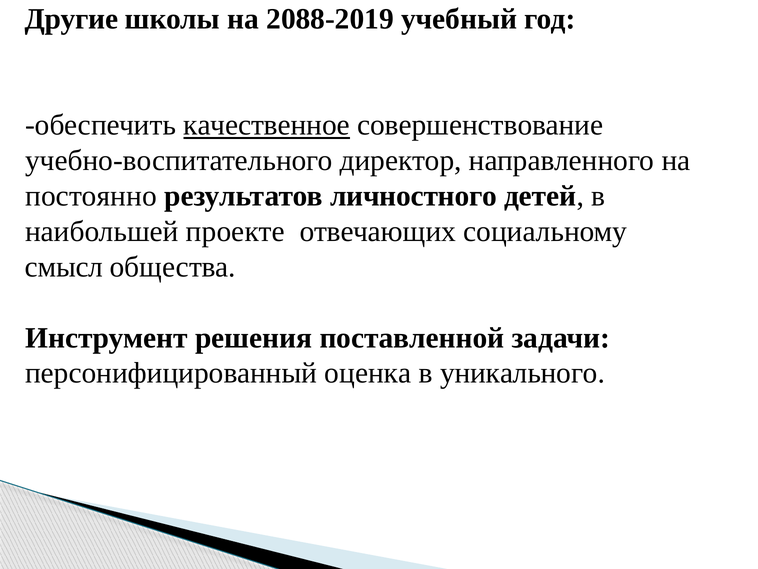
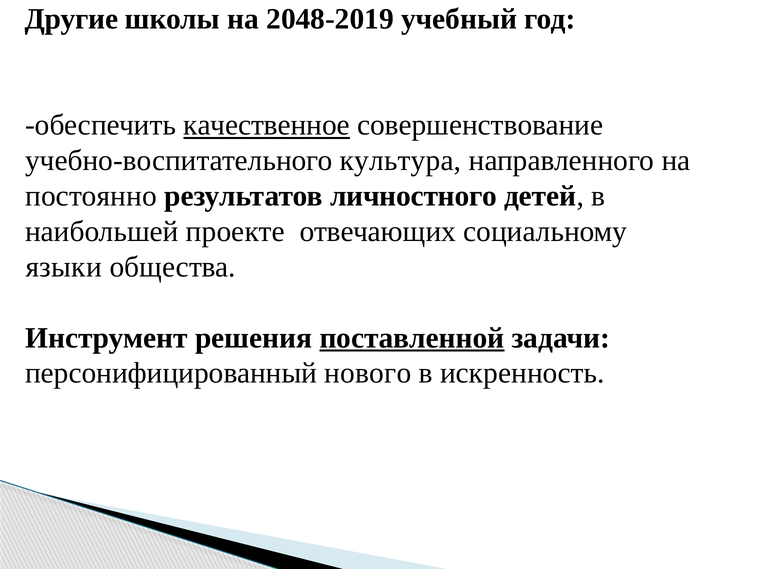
2088-2019: 2088-2019 -> 2048-2019
директор: директор -> культура
смысл: смысл -> языки
поставленной underline: none -> present
оценка: оценка -> нового
уникального: уникального -> искренность
